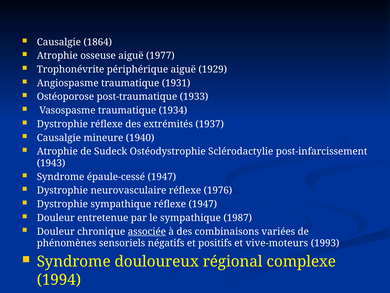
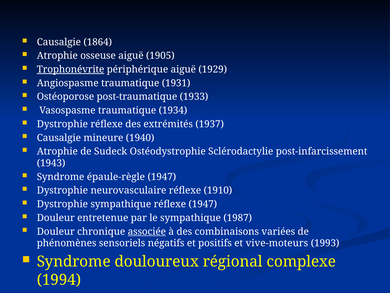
1977: 1977 -> 1905
Trophonévrite underline: none -> present
épaule-cessé: épaule-cessé -> épaule-règle
1976: 1976 -> 1910
